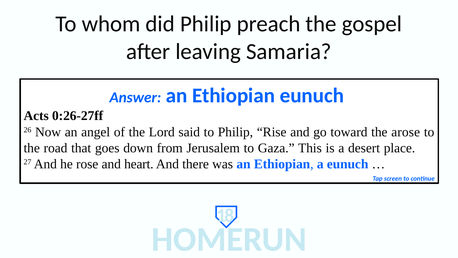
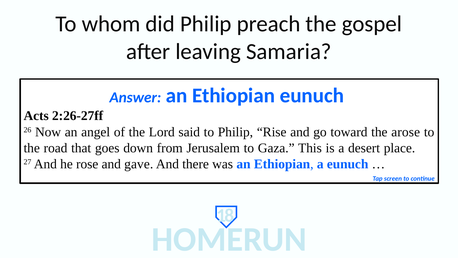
0:26-27ff: 0:26-27ff -> 2:26-27ff
heart: heart -> gave
